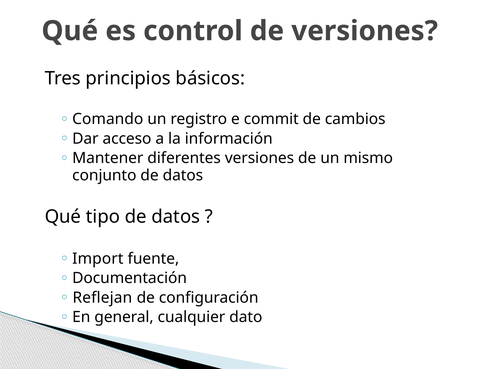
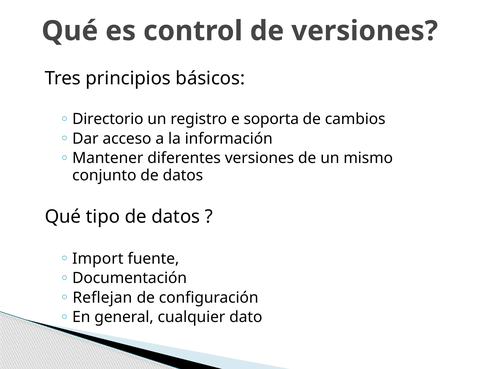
Comando: Comando -> Directorio
commit: commit -> soporta
